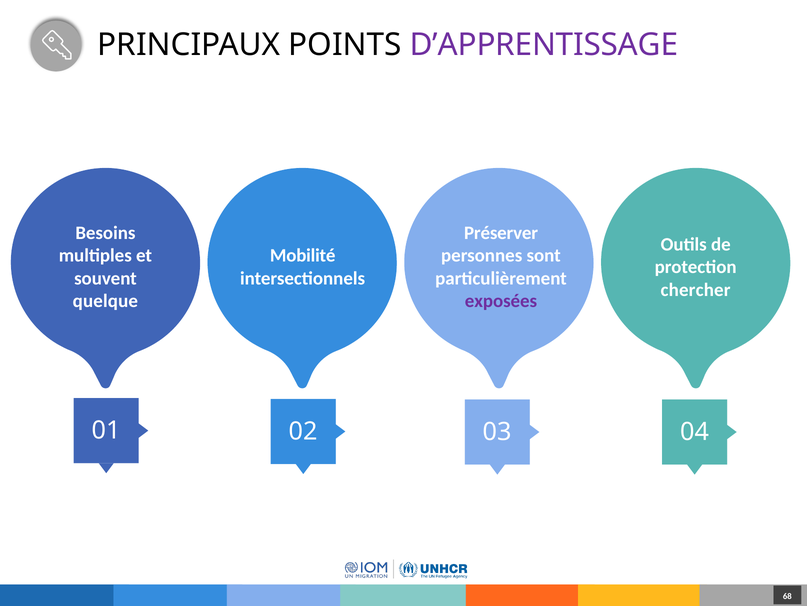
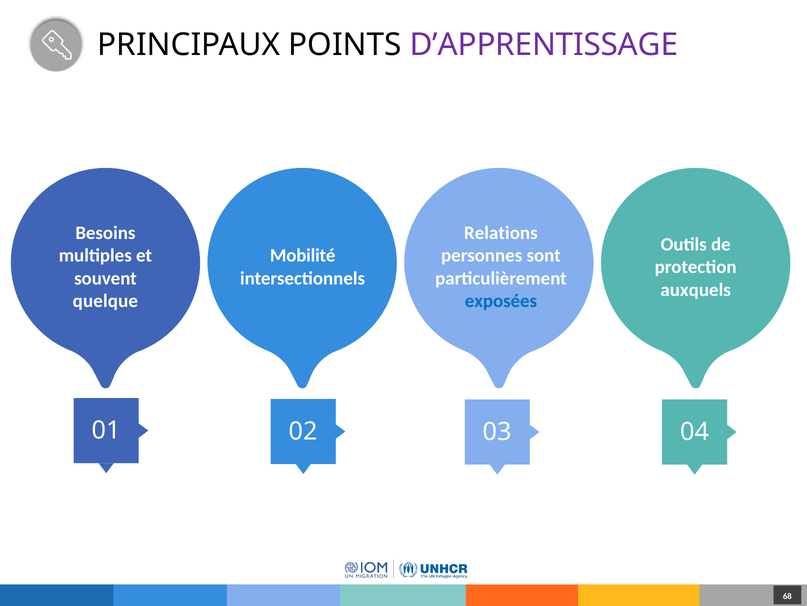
Préserver: Préserver -> Relations
chercher: chercher -> auxquels
exposées colour: purple -> blue
